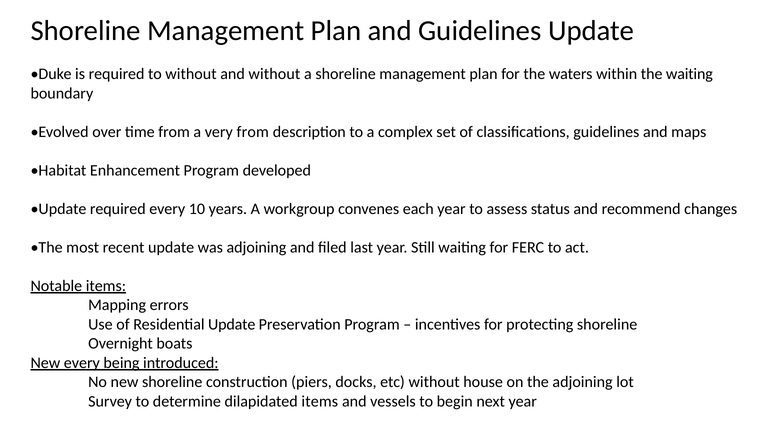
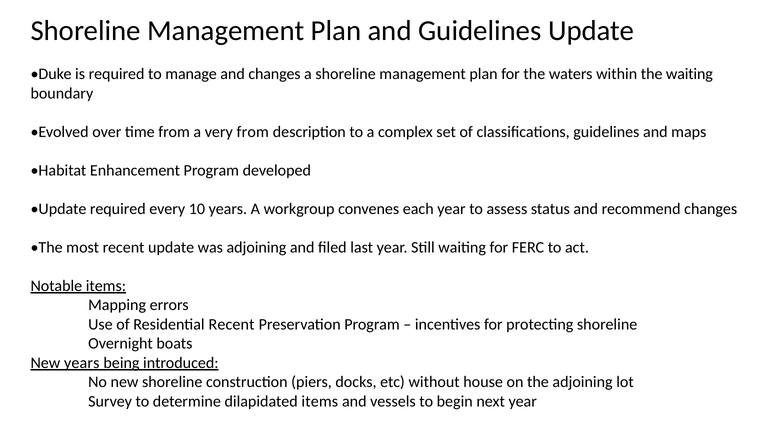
to without: without -> manage
and without: without -> changes
Residential Update: Update -> Recent
New every: every -> years
